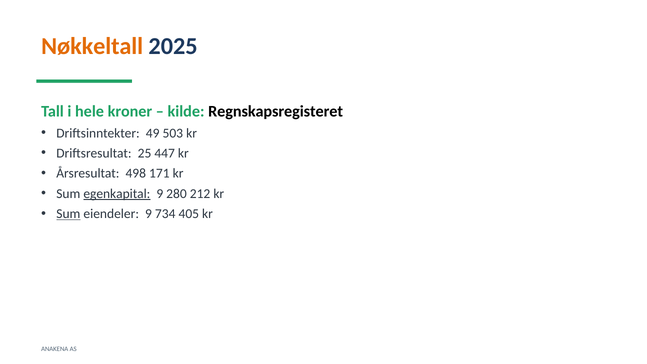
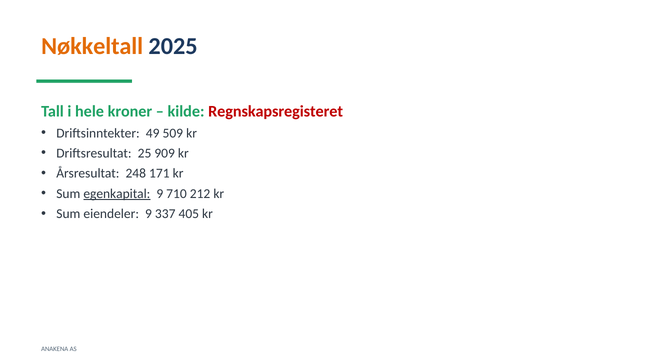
Regnskapsregisteret colour: black -> red
503: 503 -> 509
447: 447 -> 909
498: 498 -> 248
280: 280 -> 710
Sum at (68, 214) underline: present -> none
734: 734 -> 337
